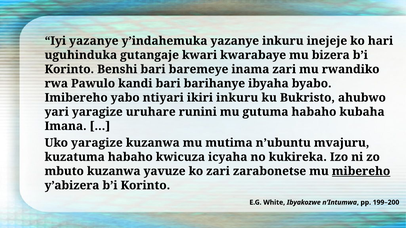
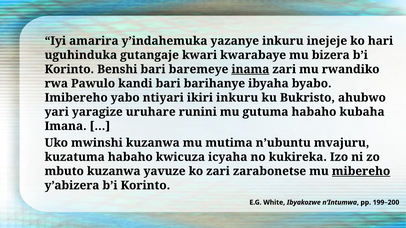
Iyi yazanye: yazanye -> amarira
inama underline: none -> present
Uko yaragize: yaragize -> mwinshi
